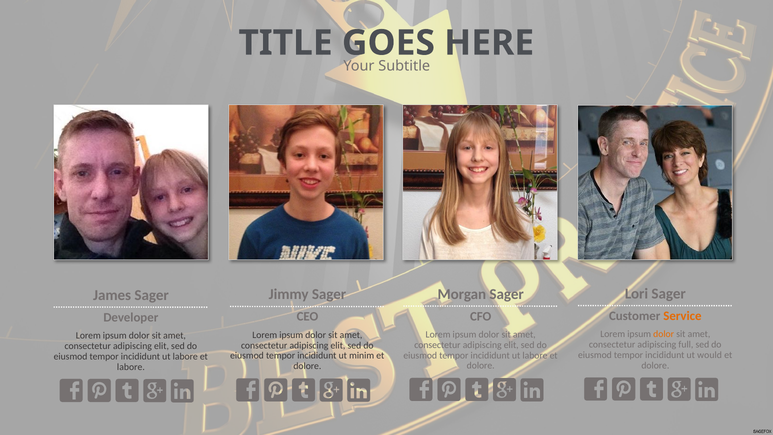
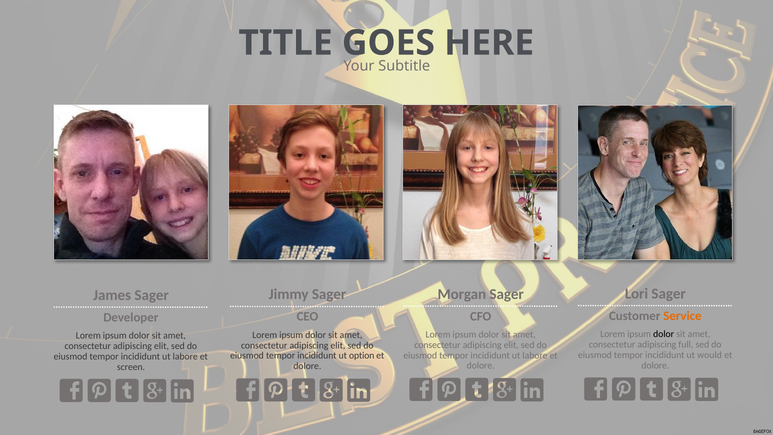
dolor at (664, 334) colour: orange -> black
minim: minim -> option
labore at (131, 367): labore -> screen
